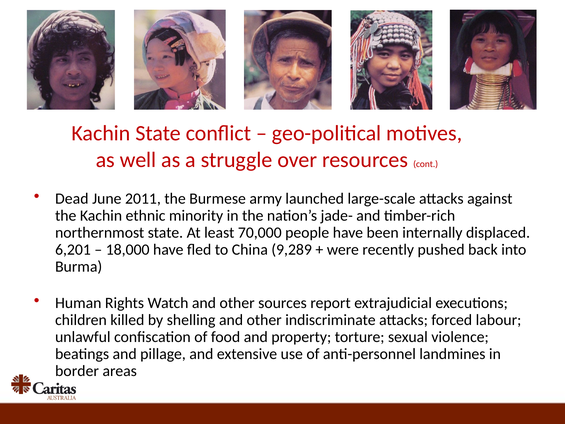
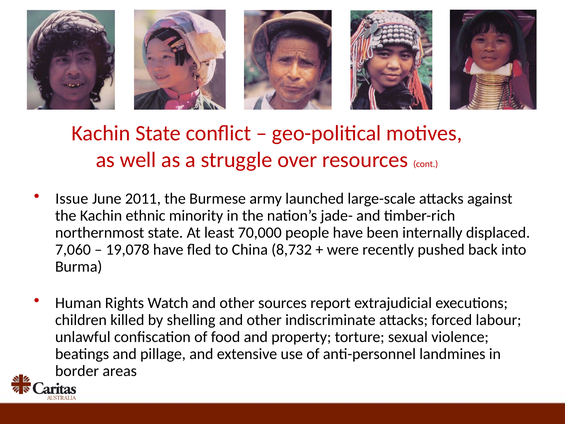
Dead: Dead -> Issue
6,201: 6,201 -> 7,060
18,000: 18,000 -> 19,078
9,289: 9,289 -> 8,732
